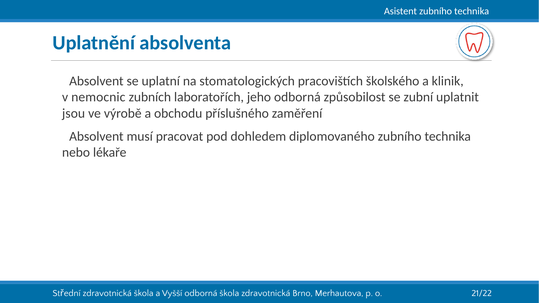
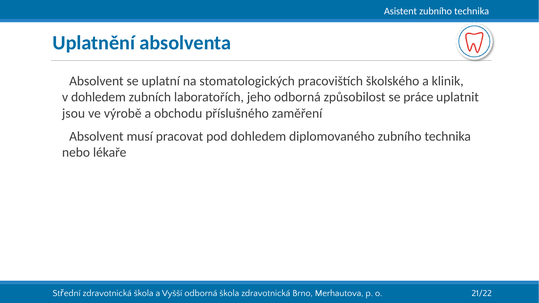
v nemocnic: nemocnic -> dohledem
zubní: zubní -> práce
